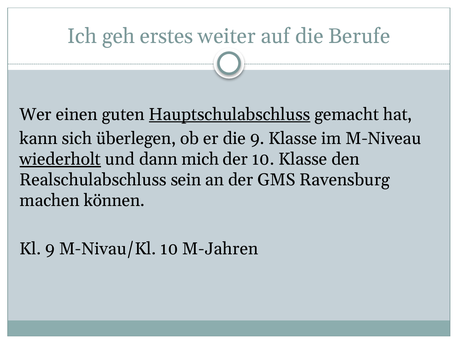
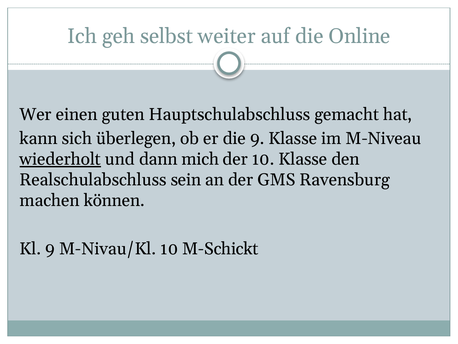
erstes: erstes -> selbst
Berufe: Berufe -> Online
Hauptschulabschluss underline: present -> none
M-Jahren: M-Jahren -> M-Schickt
